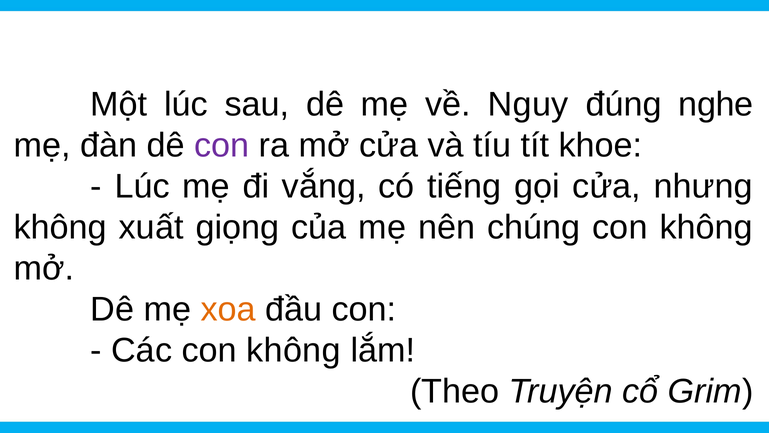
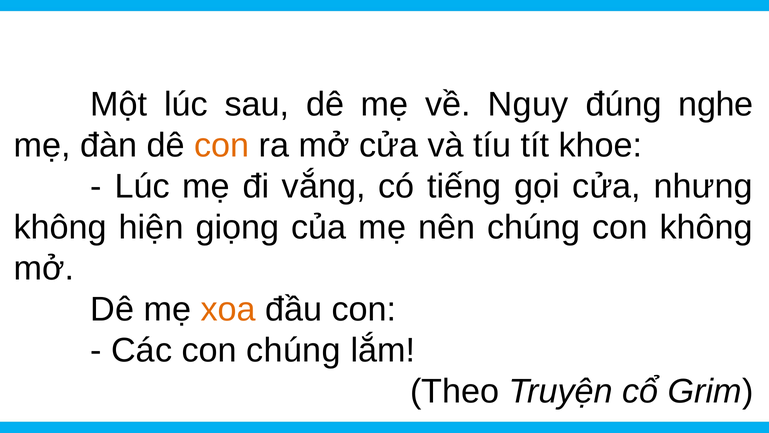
con at (222, 145) colour: purple -> orange
xuất: xuất -> hiện
Các con không: không -> chúng
